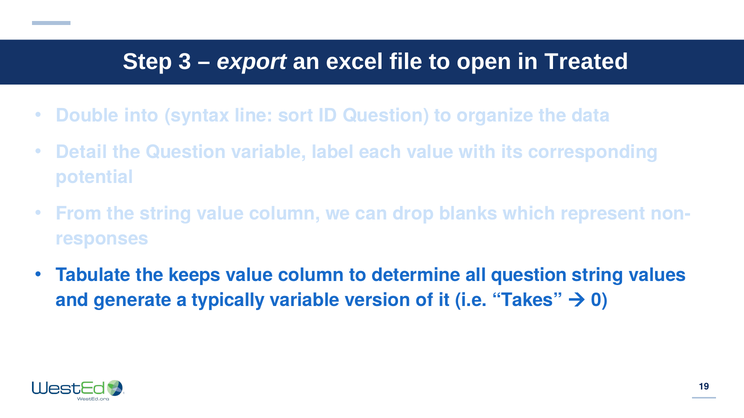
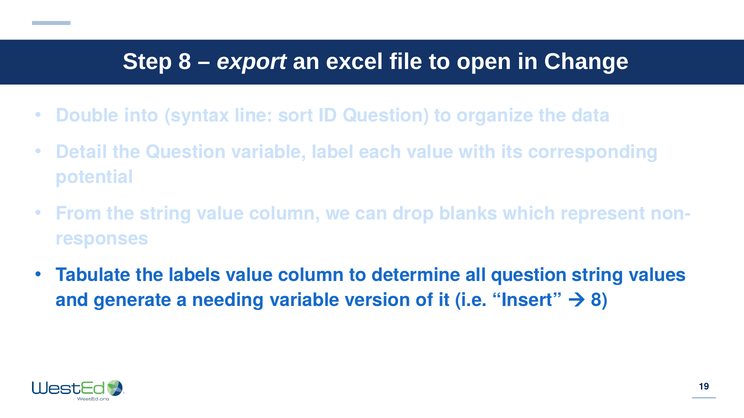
Step 3: 3 -> 8
Treated: Treated -> Change
keeps: keeps -> labels
typically: typically -> needing
Takes: Takes -> Insert
0 at (600, 300): 0 -> 8
